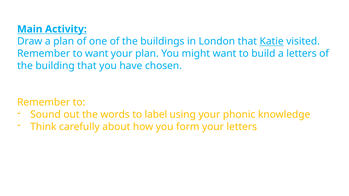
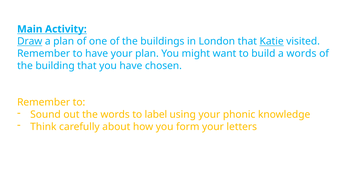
Draw underline: none -> present
to want: want -> have
a letters: letters -> words
